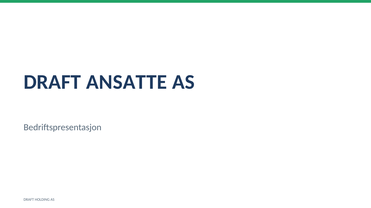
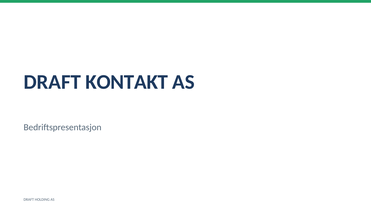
ANSATTE: ANSATTE -> KONTAKT
